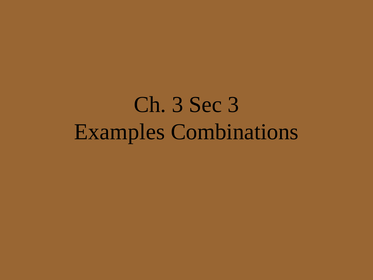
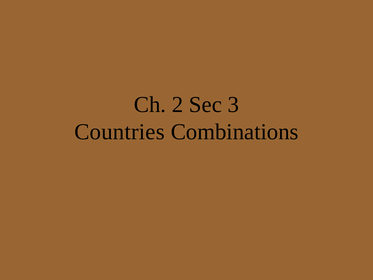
Ch 3: 3 -> 2
Examples: Examples -> Countries
